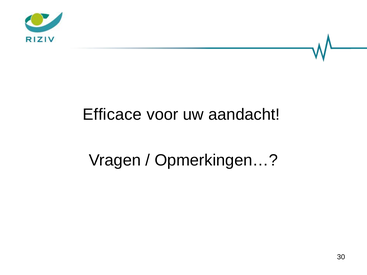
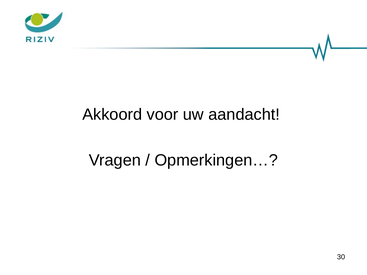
Efficace: Efficace -> Akkoord
